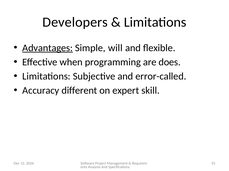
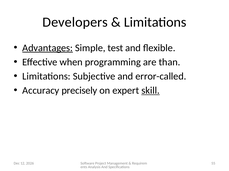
will: will -> test
does: does -> than
different: different -> precisely
skill underline: none -> present
